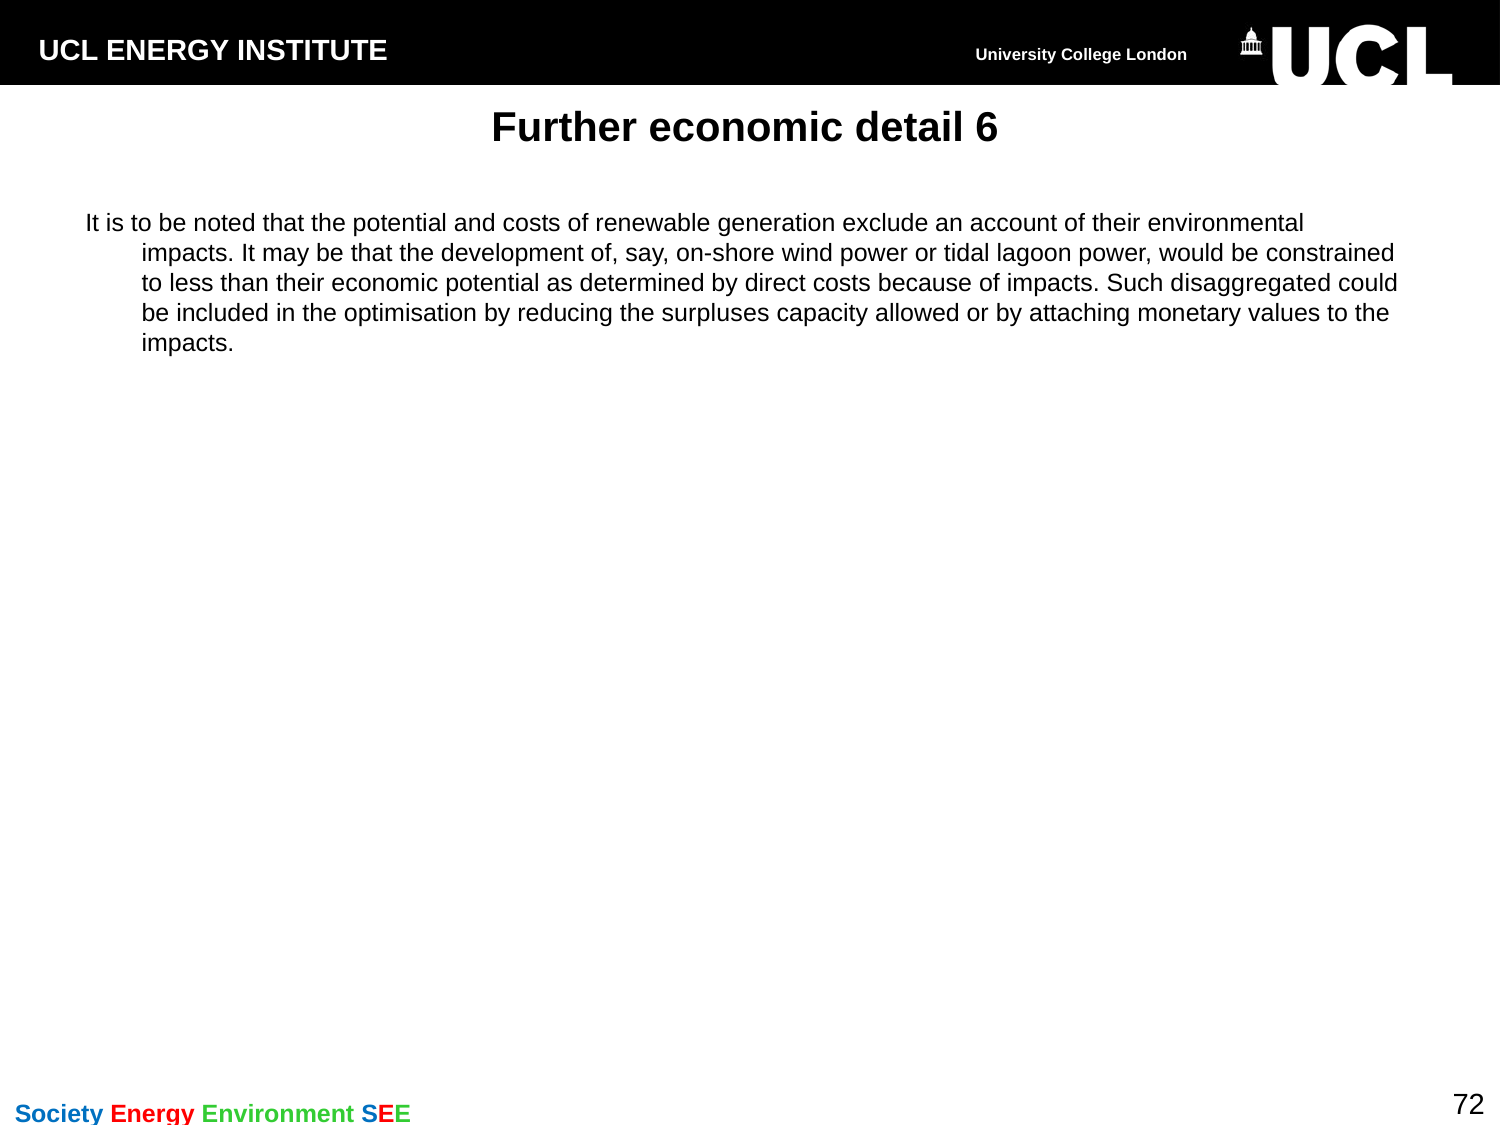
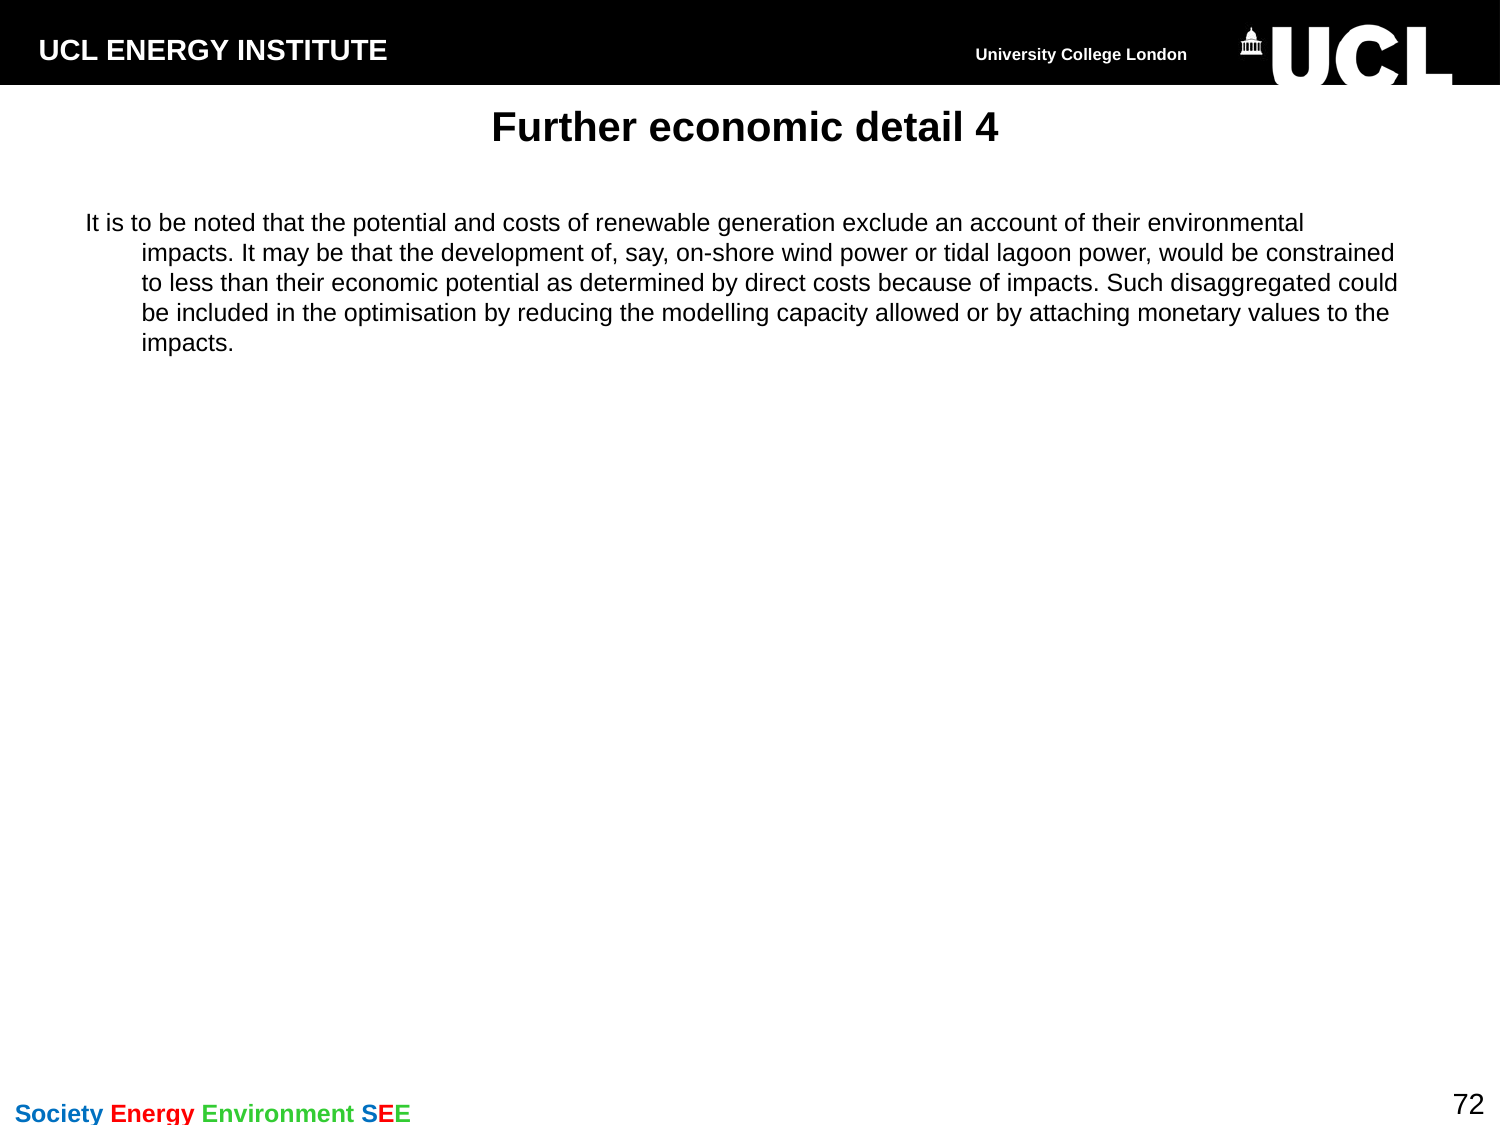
6: 6 -> 4
surpluses: surpluses -> modelling
